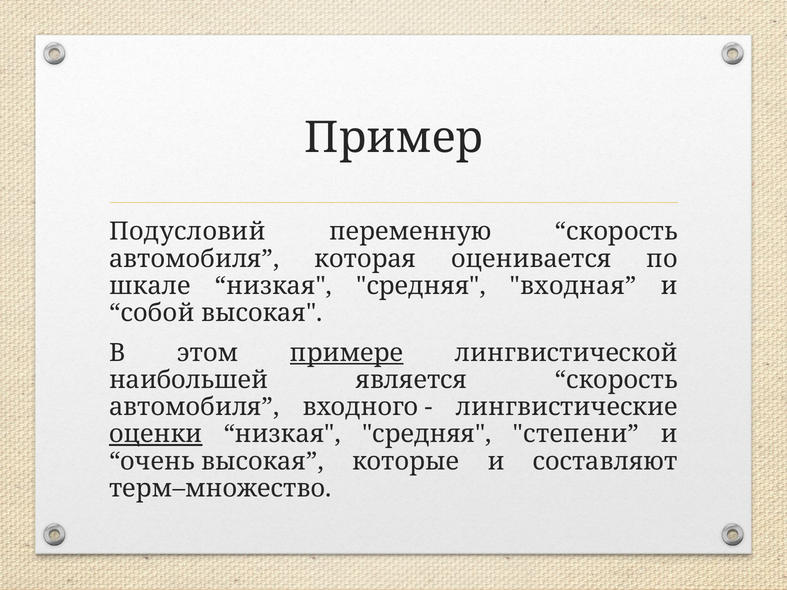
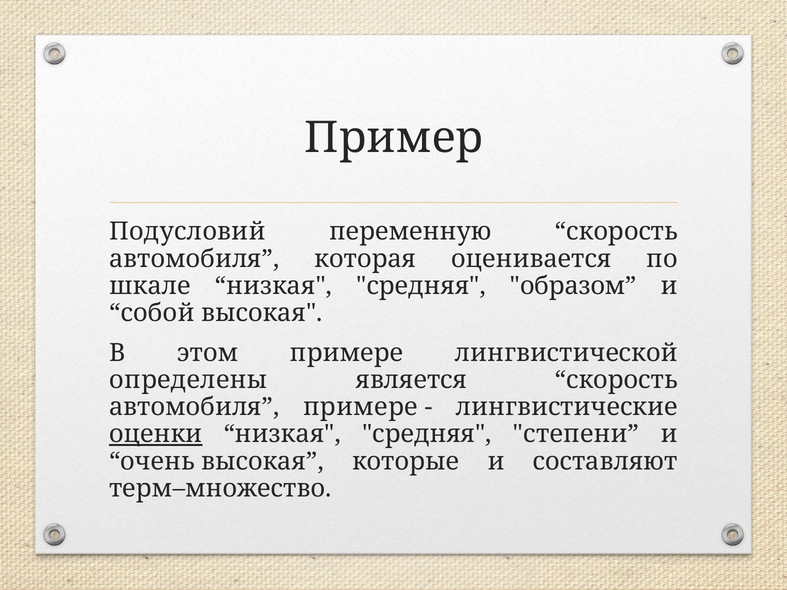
входная: входная -> образом
примере at (347, 353) underline: present -> none
наибольшей: наибольшей -> определены
автомобиля входного: входного -> примере
